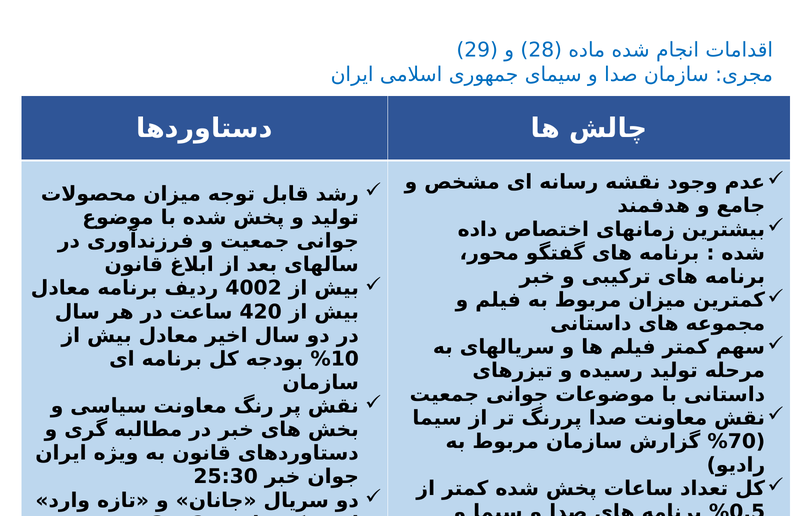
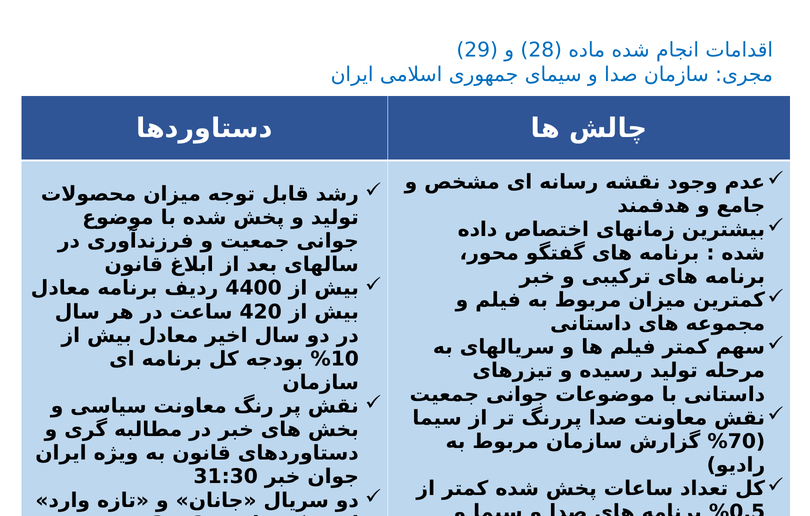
4002: 4002 -> 4400
25:30: 25:30 -> 31:30
